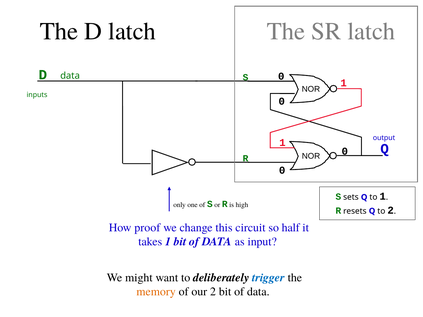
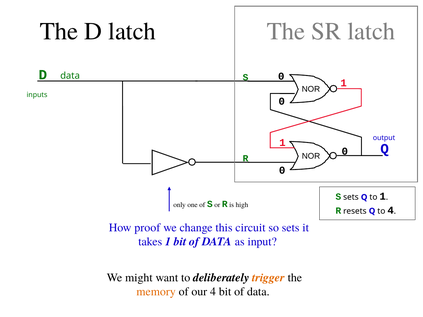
to 2: 2 -> 4
so half: half -> sets
trigger colour: blue -> orange
our 2: 2 -> 4
